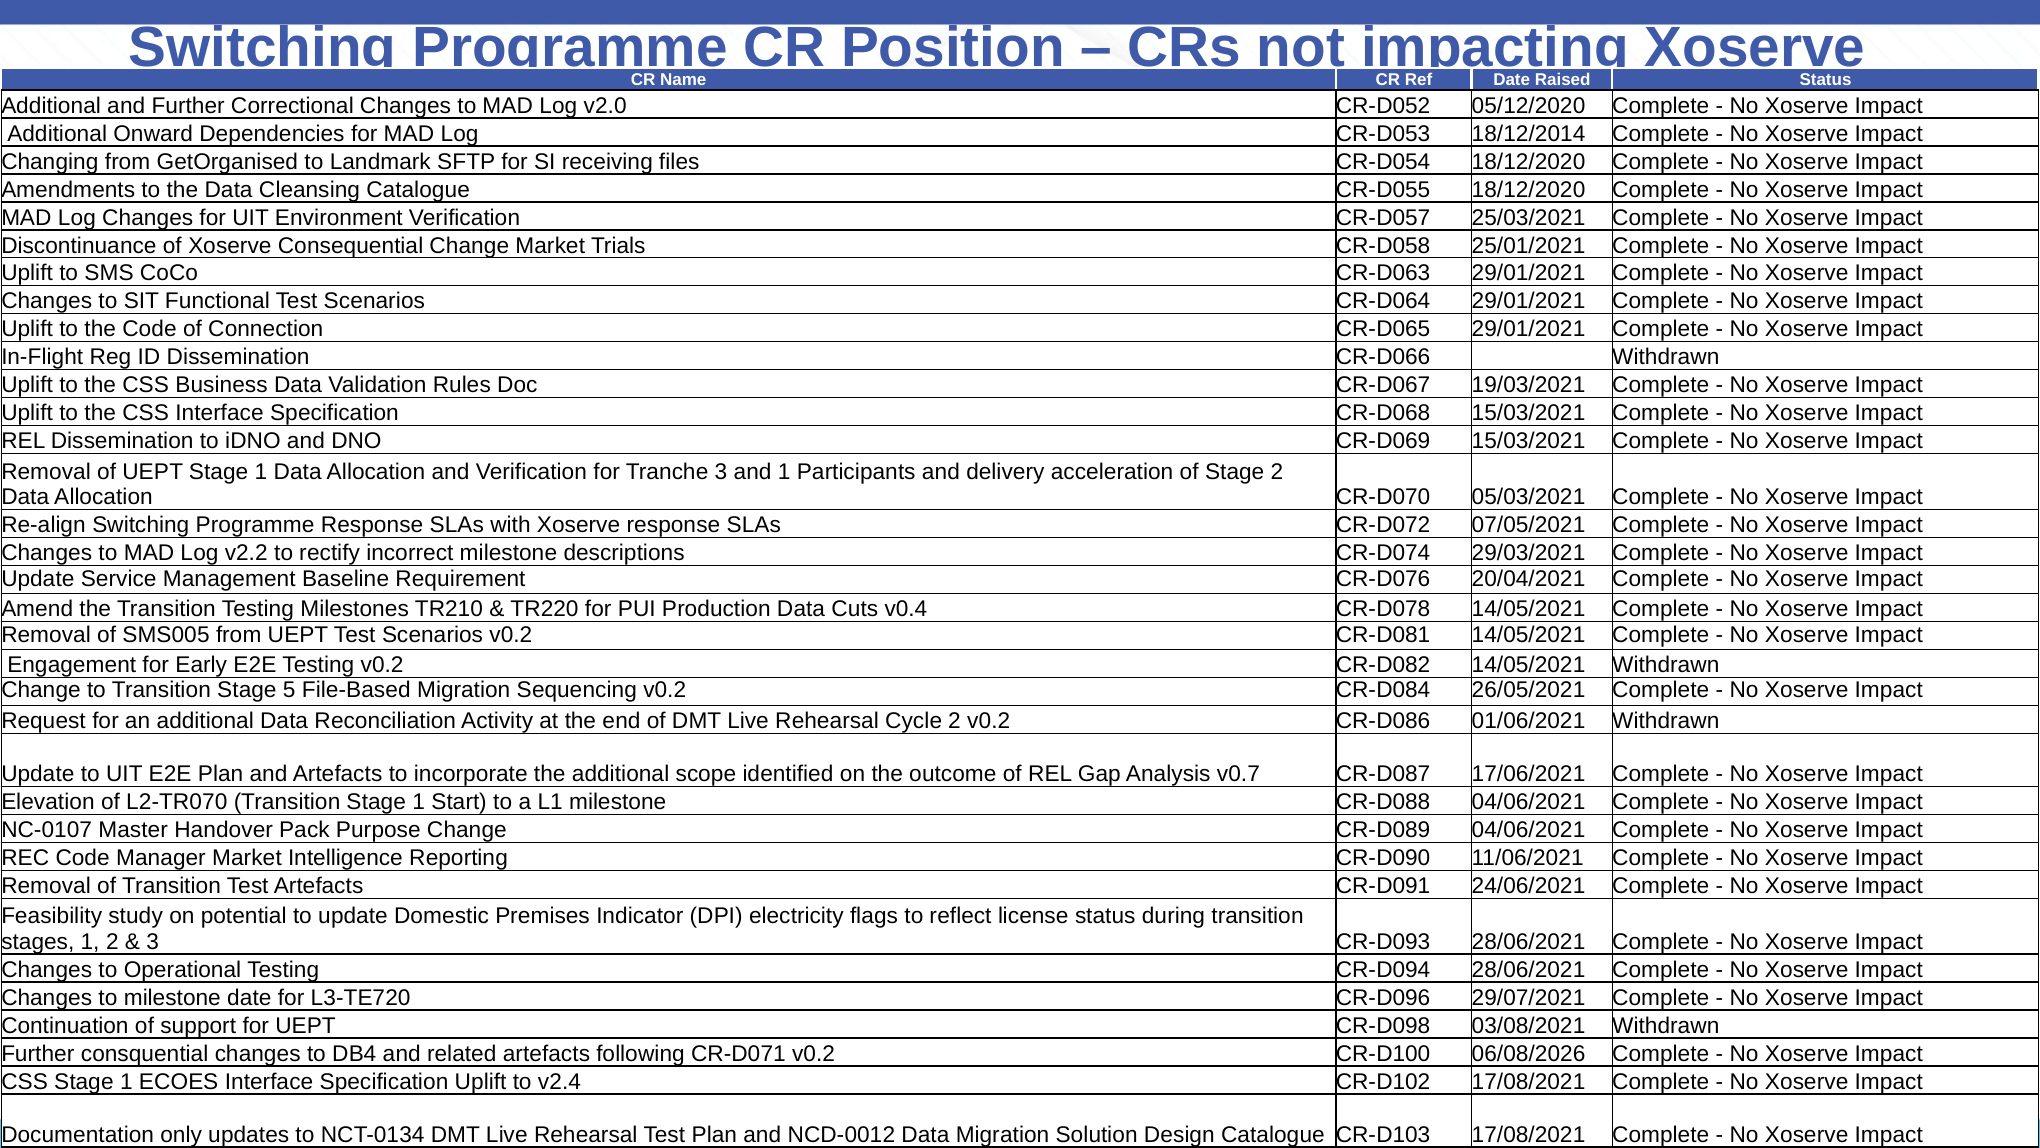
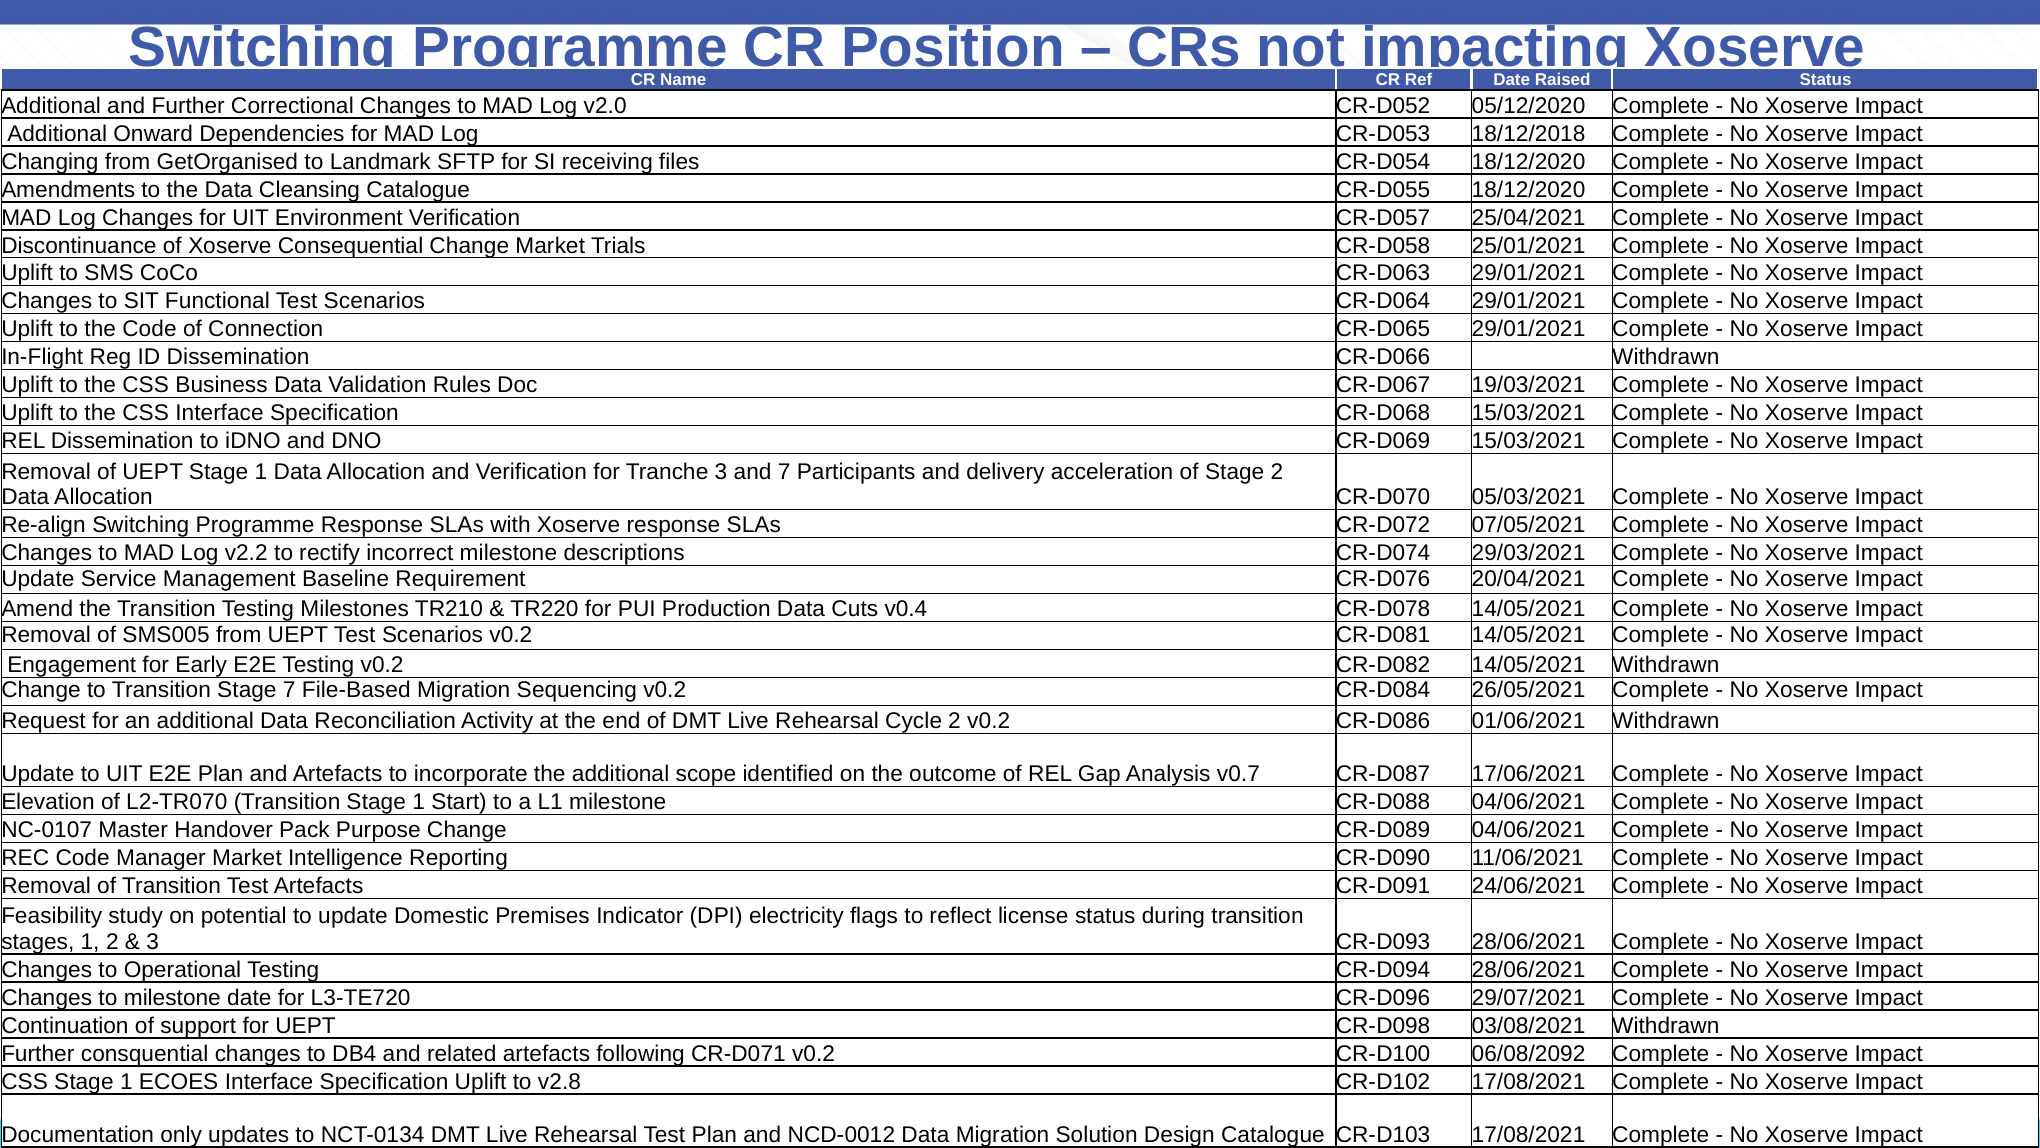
18/12/2014: 18/12/2014 -> 18/12/2018
25/03/2021: 25/03/2021 -> 25/04/2021
and 1: 1 -> 7
Stage 5: 5 -> 7
06/08/2026: 06/08/2026 -> 06/08/2092
v2.4: v2.4 -> v2.8
